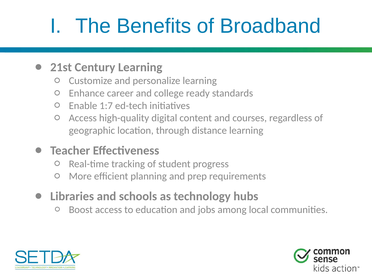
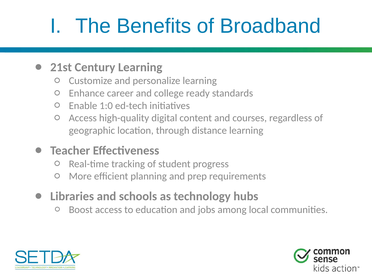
1:7: 1:7 -> 1:0
